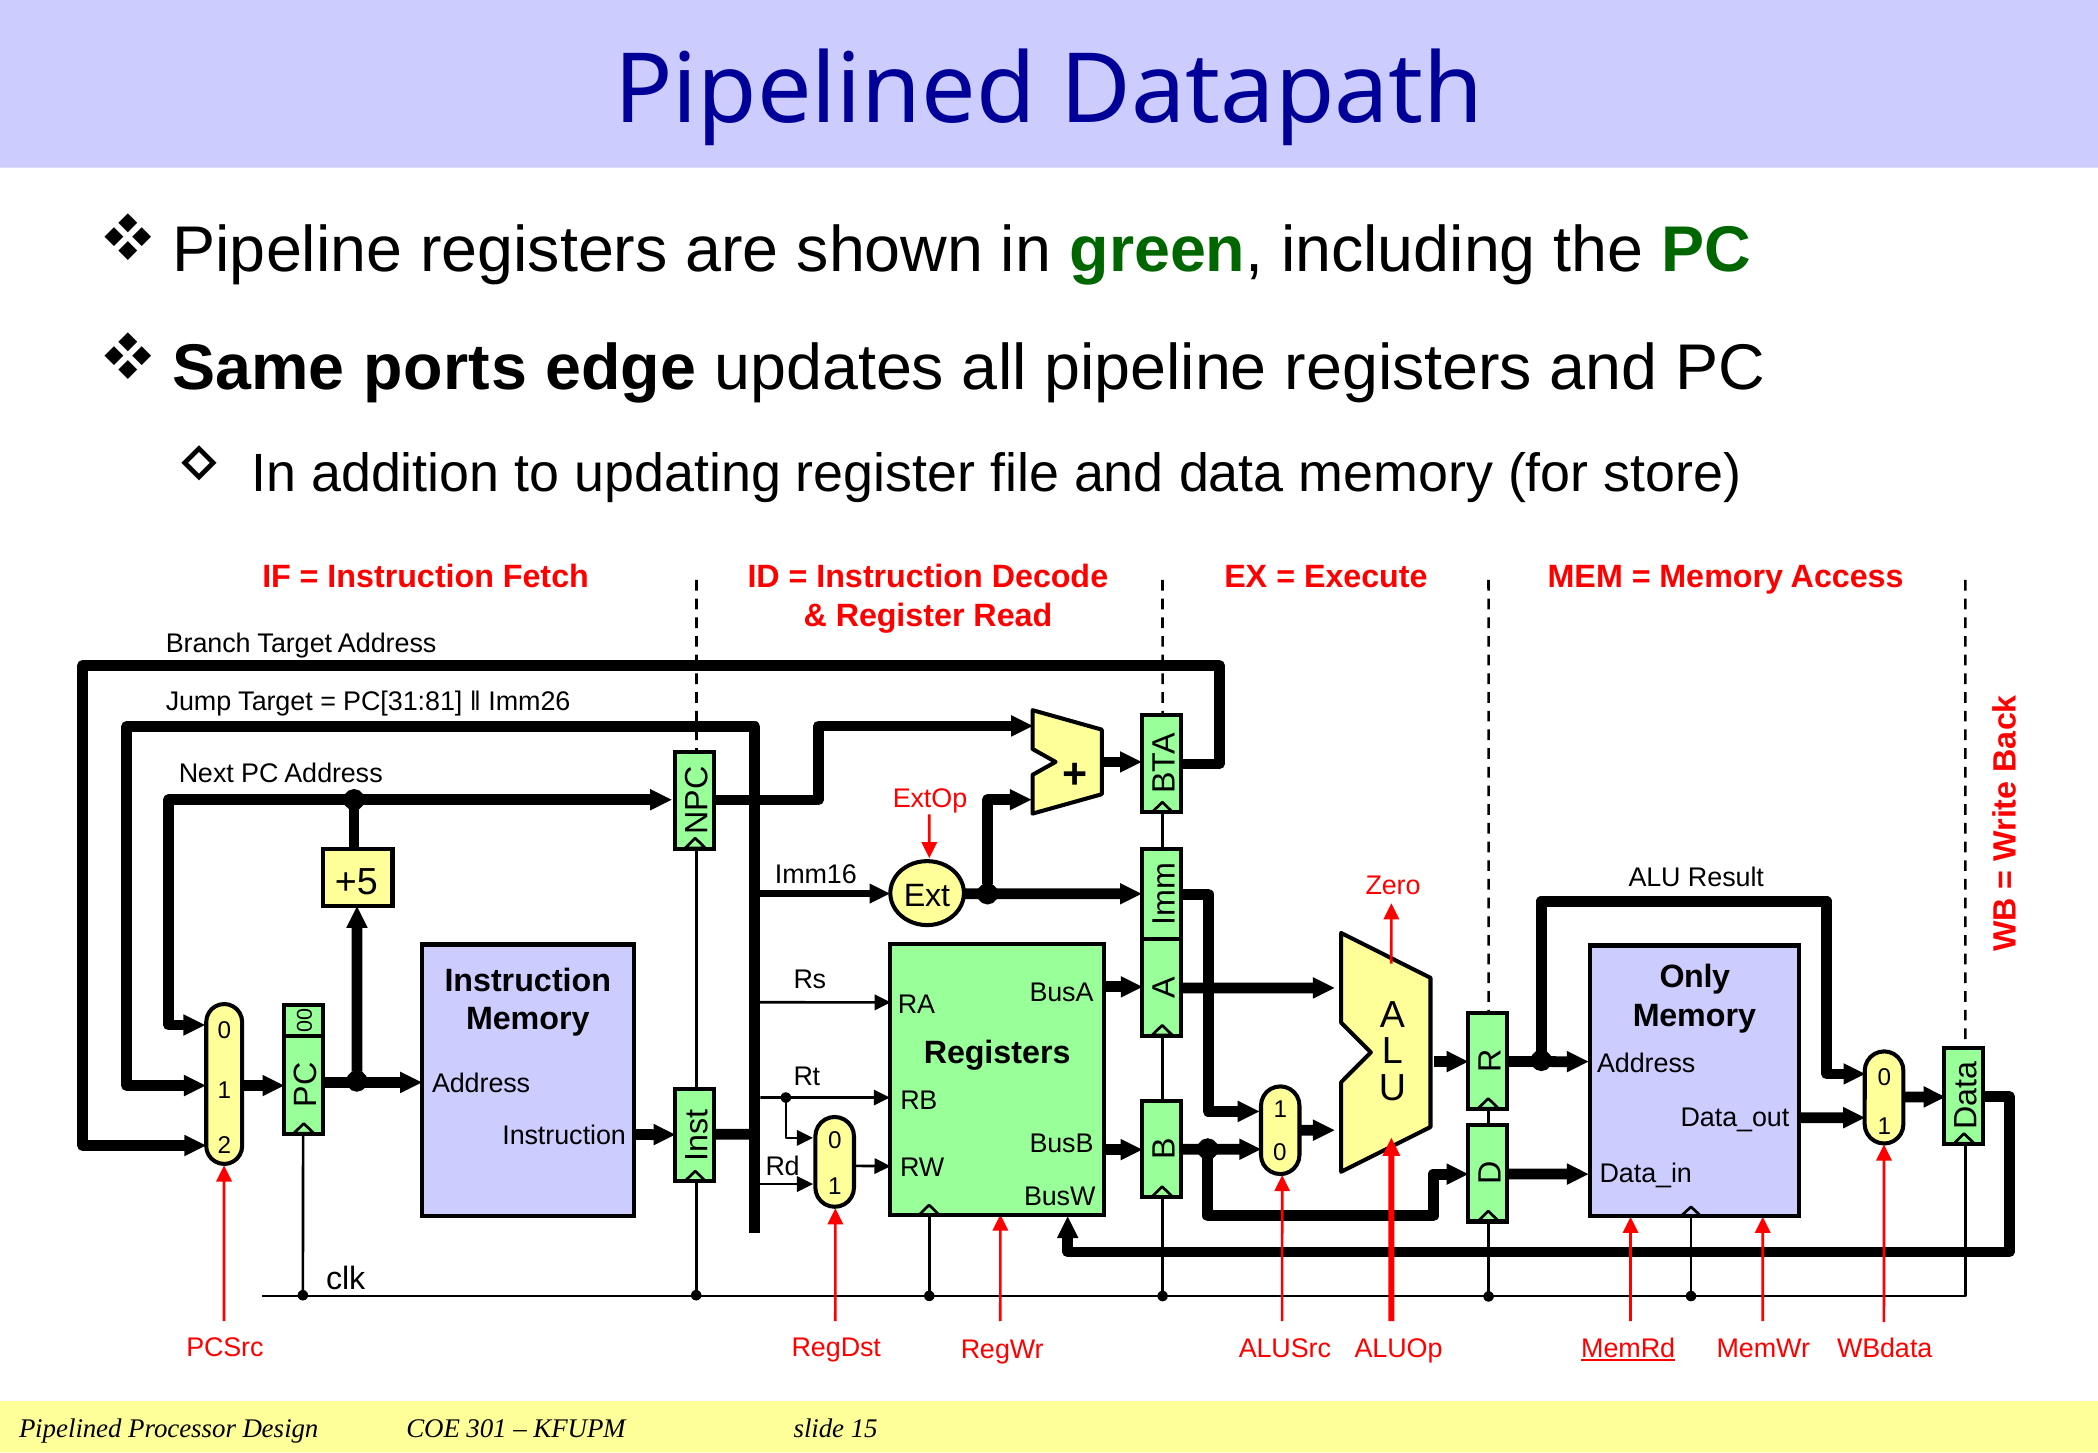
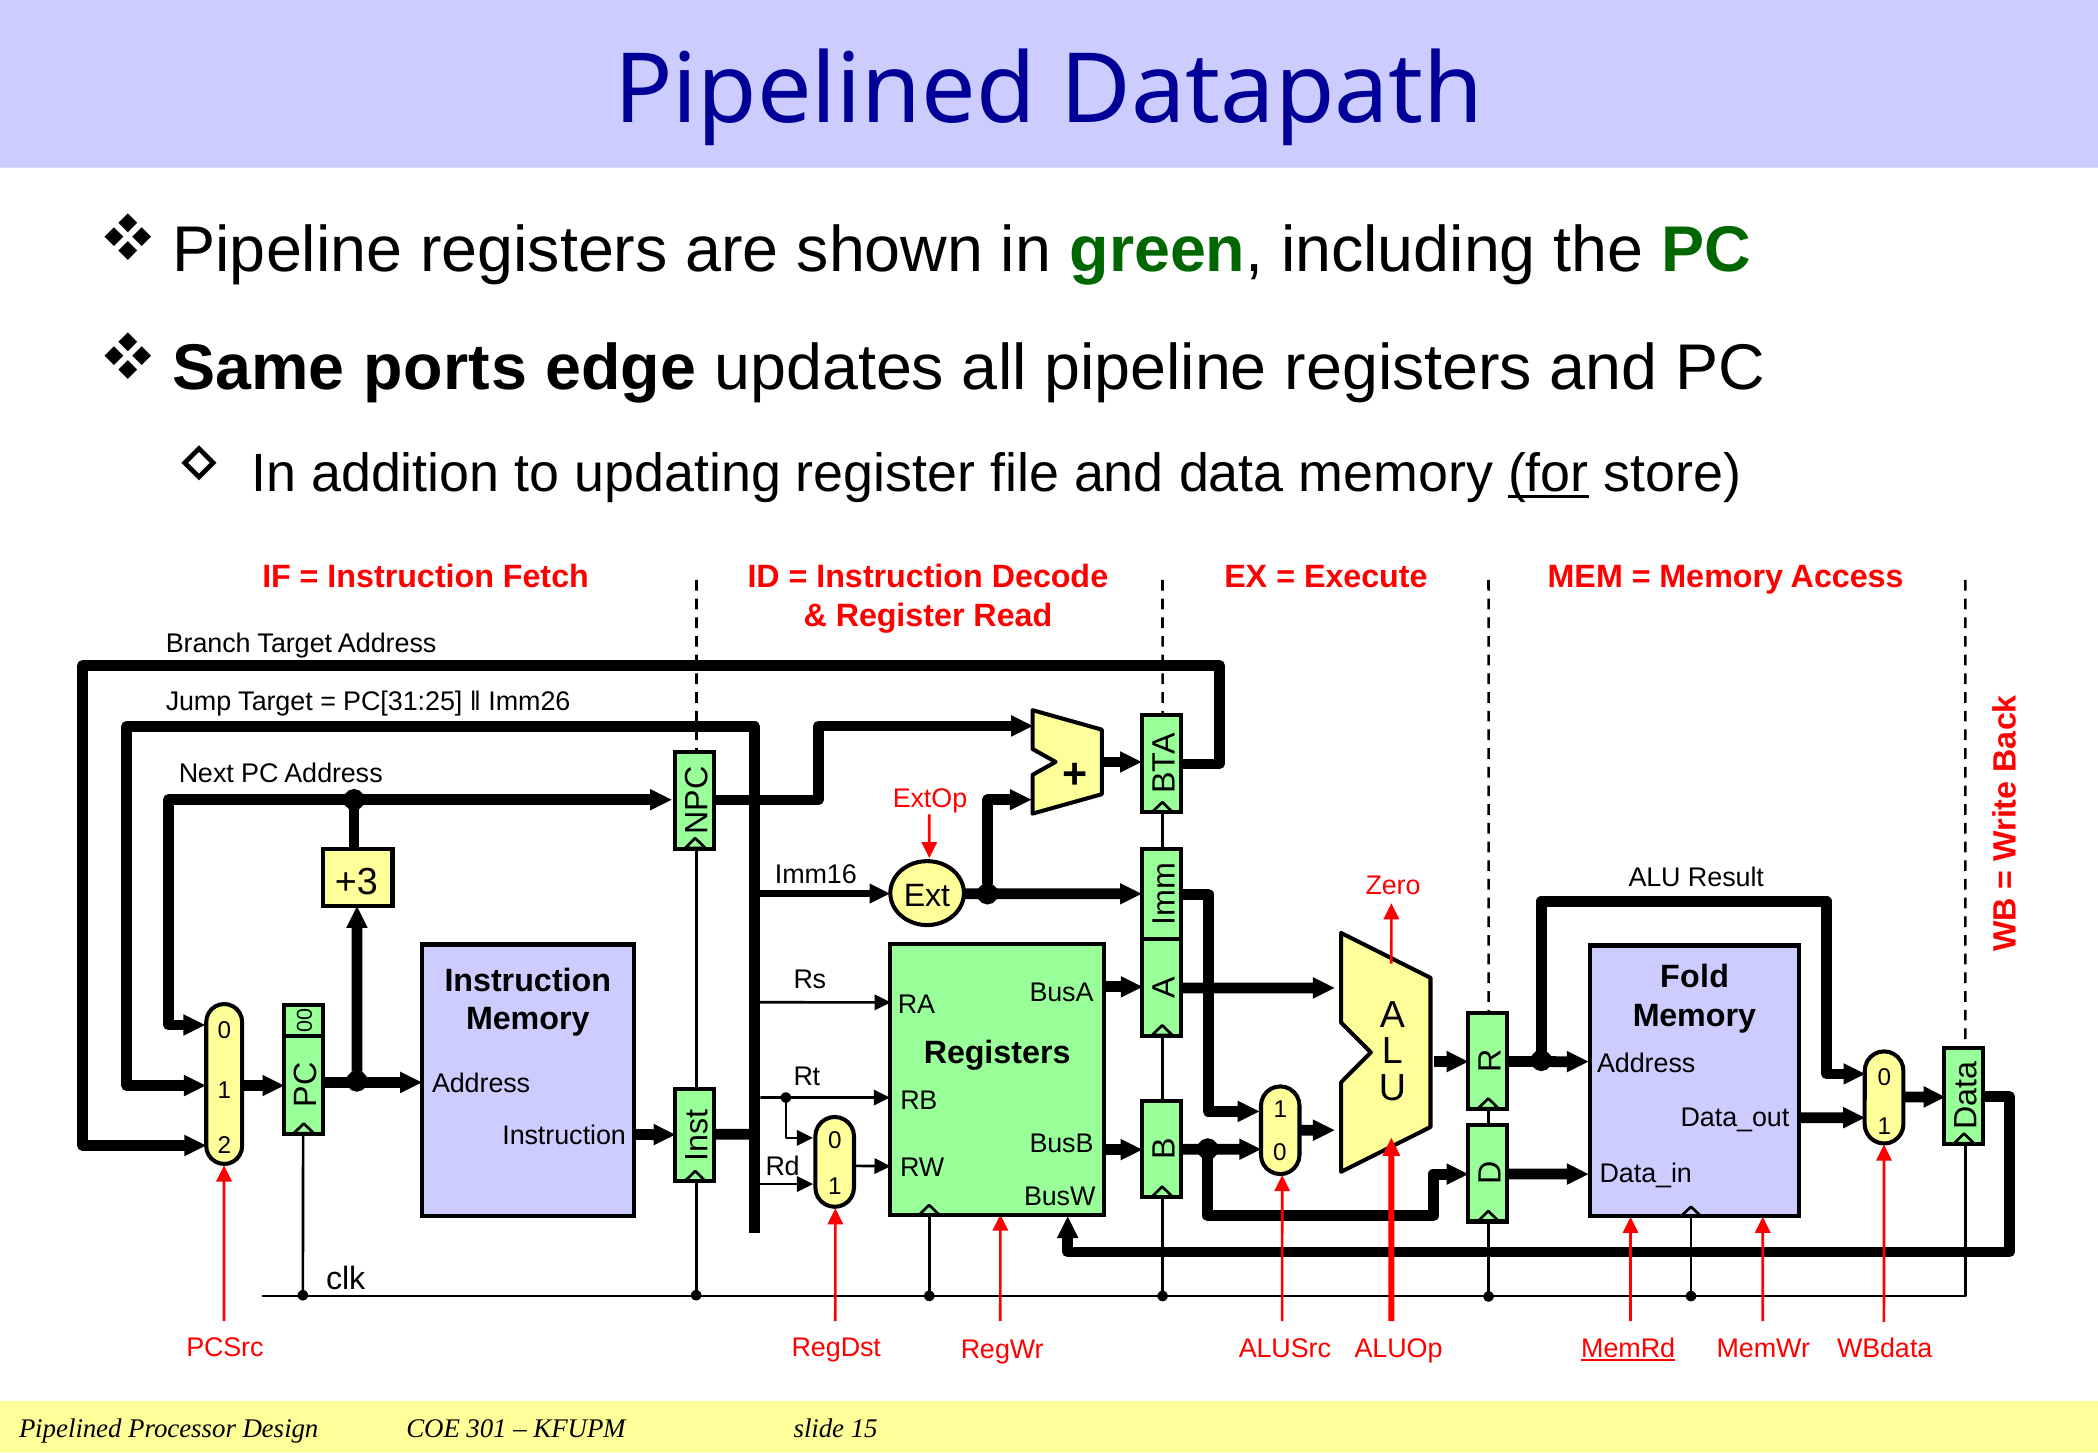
for underline: none -> present
PC[31:81: PC[31:81 -> PC[31:25
+5: +5 -> +3
Only: Only -> Fold
